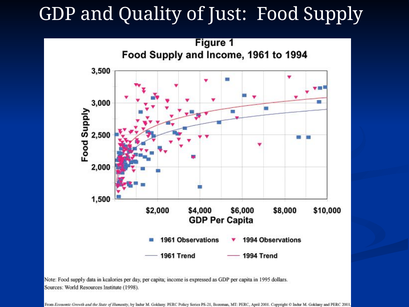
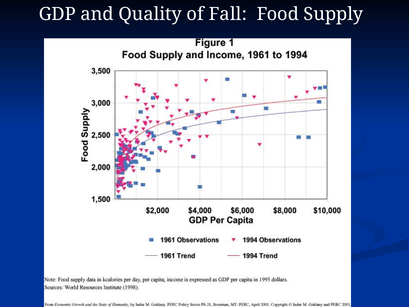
Just: Just -> Fall
